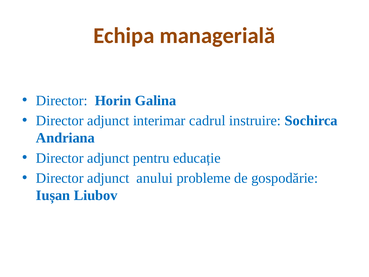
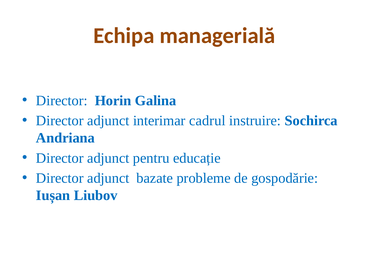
anului: anului -> bazate
